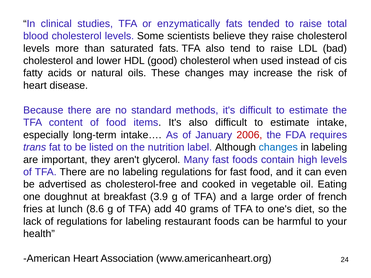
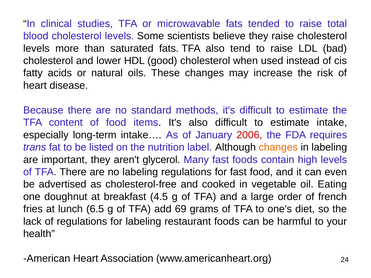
enzymatically: enzymatically -> microwavable
changes at (278, 147) colour: blue -> orange
3.9: 3.9 -> 4.5
8.6: 8.6 -> 6.5
40: 40 -> 69
